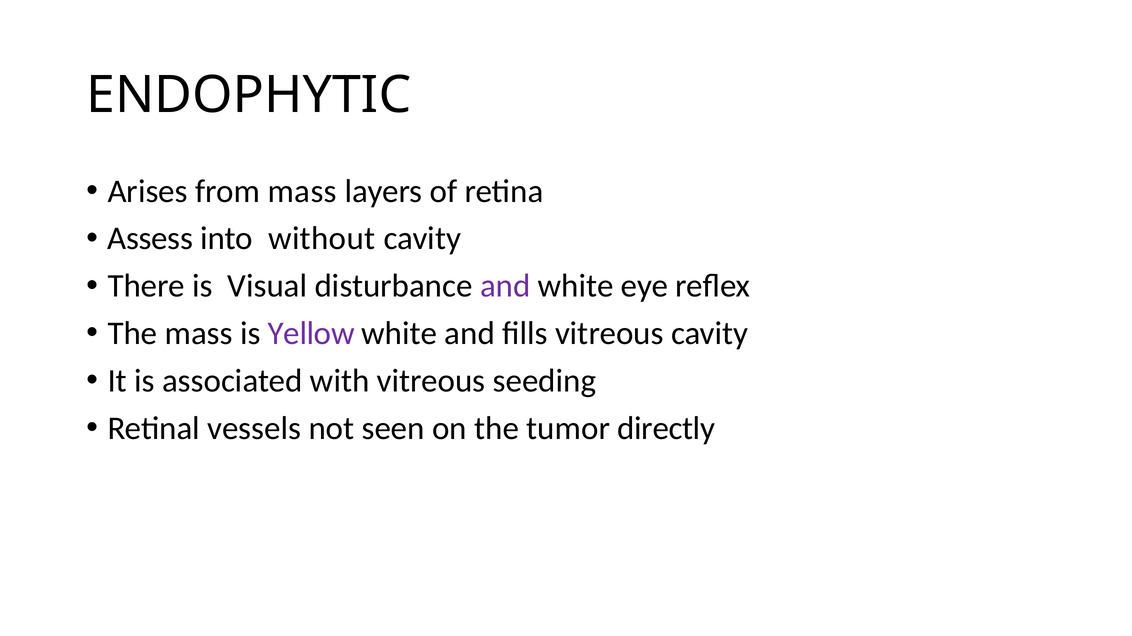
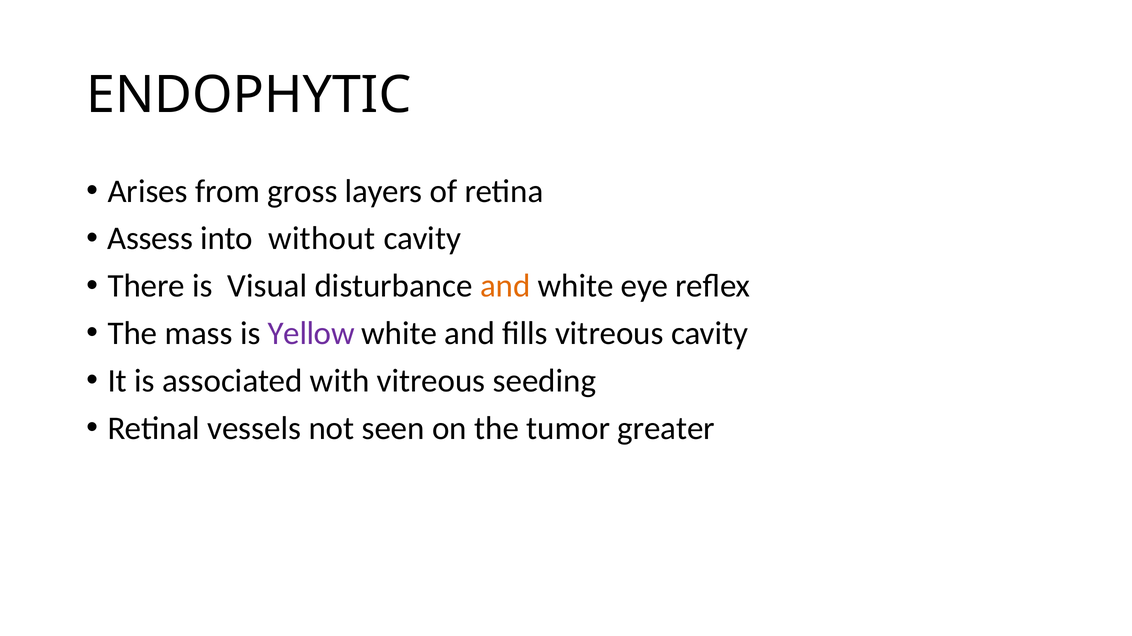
from mass: mass -> gross
and at (505, 286) colour: purple -> orange
directly: directly -> greater
